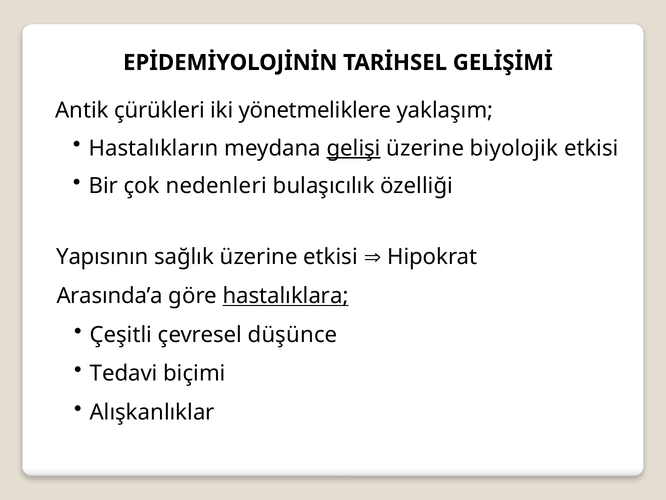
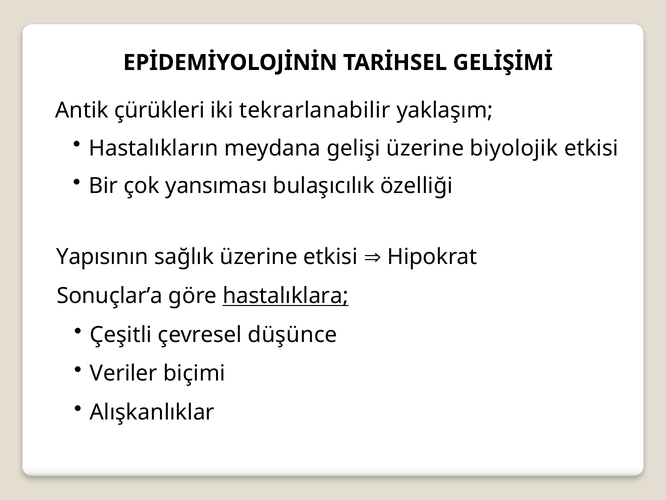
yönetmeliklere: yönetmeliklere -> tekrarlanabilir
gelişi underline: present -> none
nedenleri: nedenleri -> yansıması
Arasında’a: Arasında’a -> Sonuçlar’a
Tedavi: Tedavi -> Veriler
